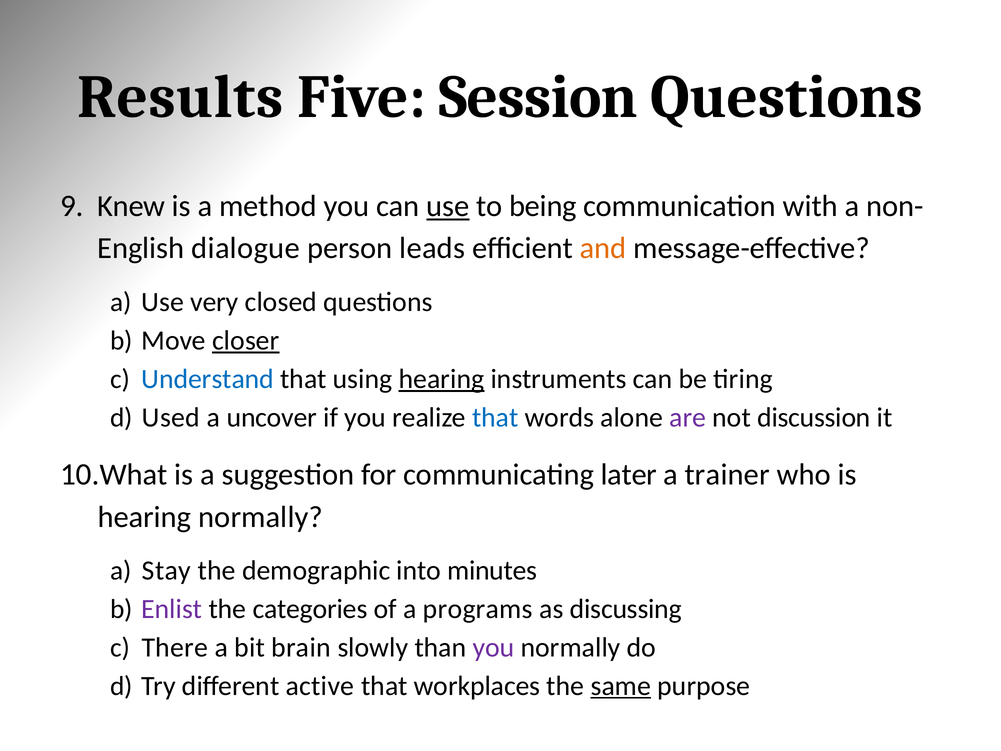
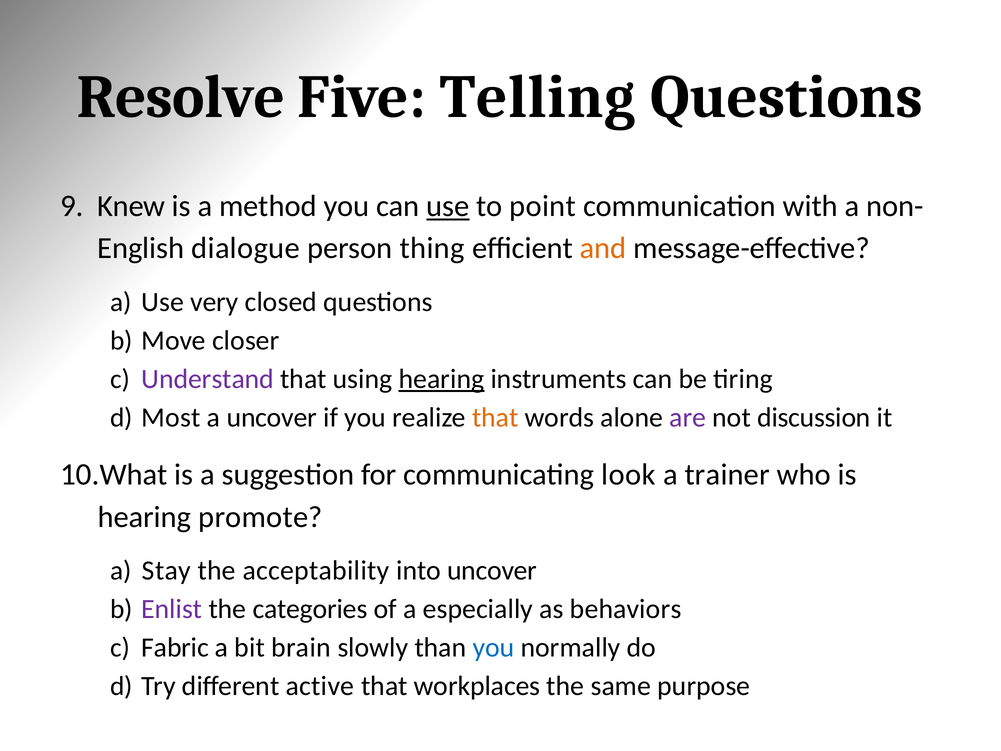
Results: Results -> Resolve
Session: Session -> Telling
being: being -> point
leads: leads -> thing
closer underline: present -> none
Understand colour: blue -> purple
Used: Used -> Most
that at (495, 417) colour: blue -> orange
later: later -> look
hearing normally: normally -> promote
demographic: demographic -> acceptability
into minutes: minutes -> uncover
programs: programs -> especially
discussing: discussing -> behaviors
There: There -> Fabric
you at (494, 647) colour: purple -> blue
same underline: present -> none
